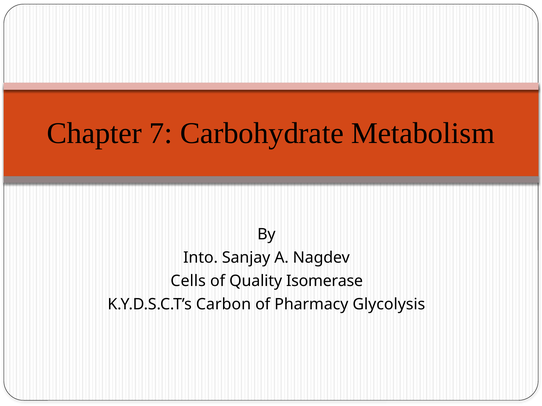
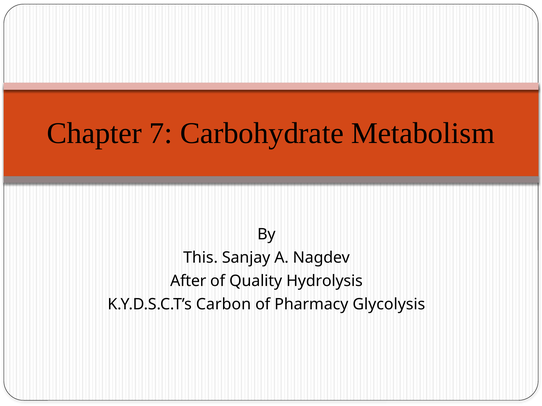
Into: Into -> This
Cells: Cells -> After
Isomerase: Isomerase -> Hydrolysis
